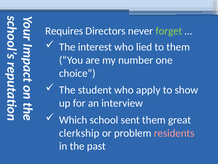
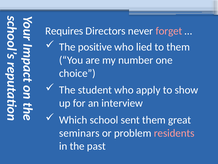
forget colour: light green -> pink
interest: interest -> positive
clerkship: clerkship -> seminars
